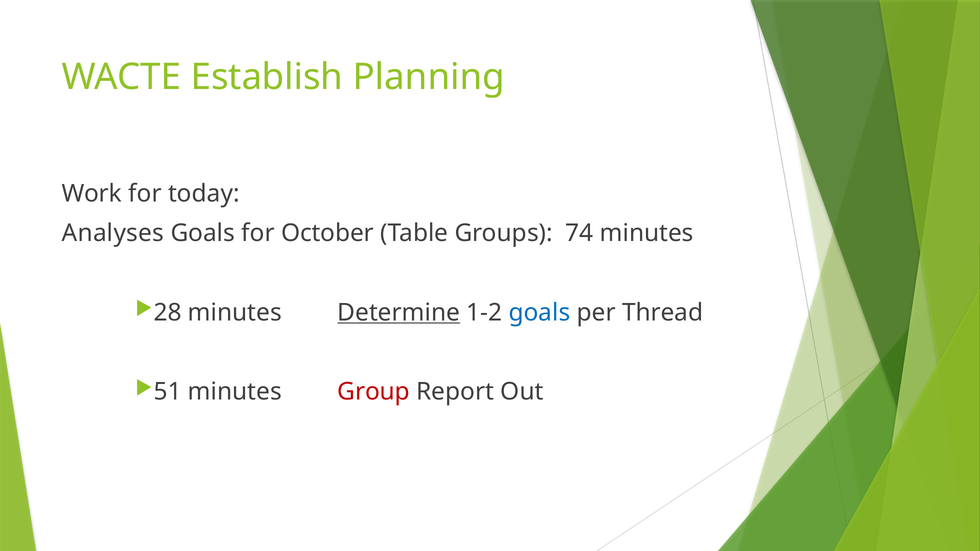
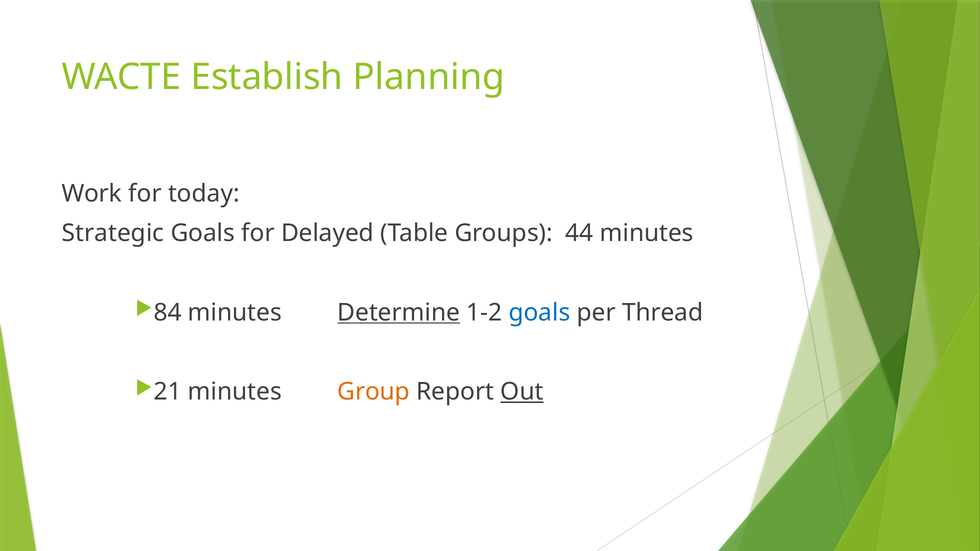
Analyses: Analyses -> Strategic
October: October -> Delayed
74: 74 -> 44
28: 28 -> 84
51: 51 -> 21
Group colour: red -> orange
Out underline: none -> present
